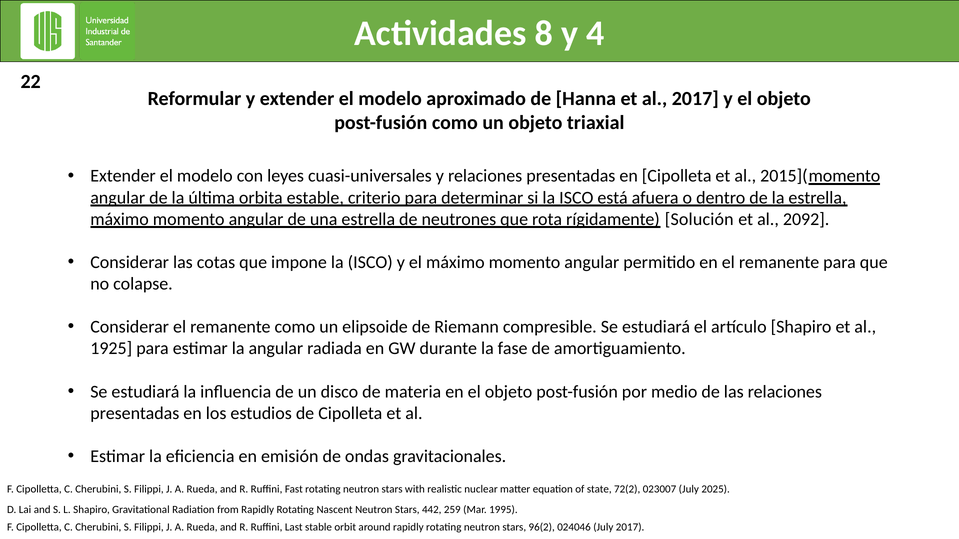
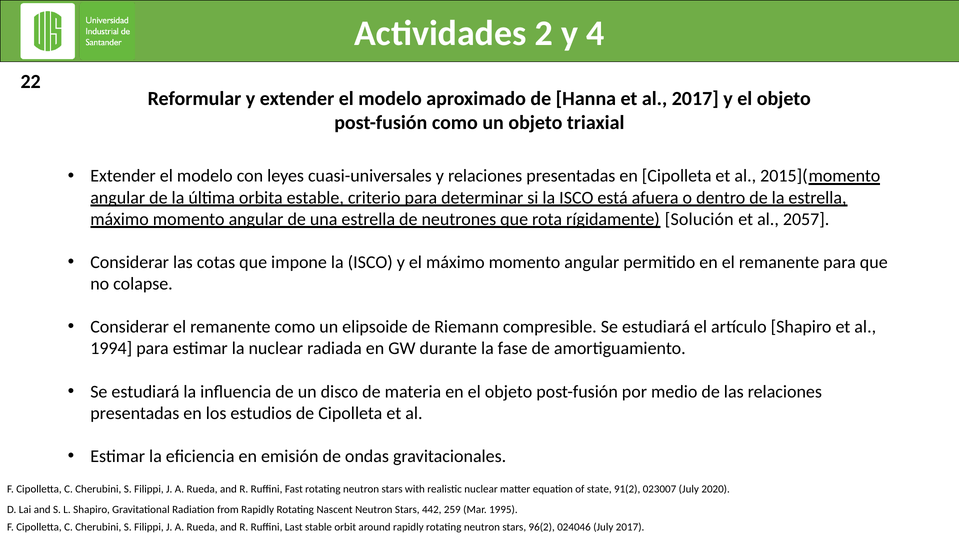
8: 8 -> 2
2092: 2092 -> 2057
1925: 1925 -> 1994
la angular: angular -> nuclear
72(2: 72(2 -> 91(2
2025: 2025 -> 2020
